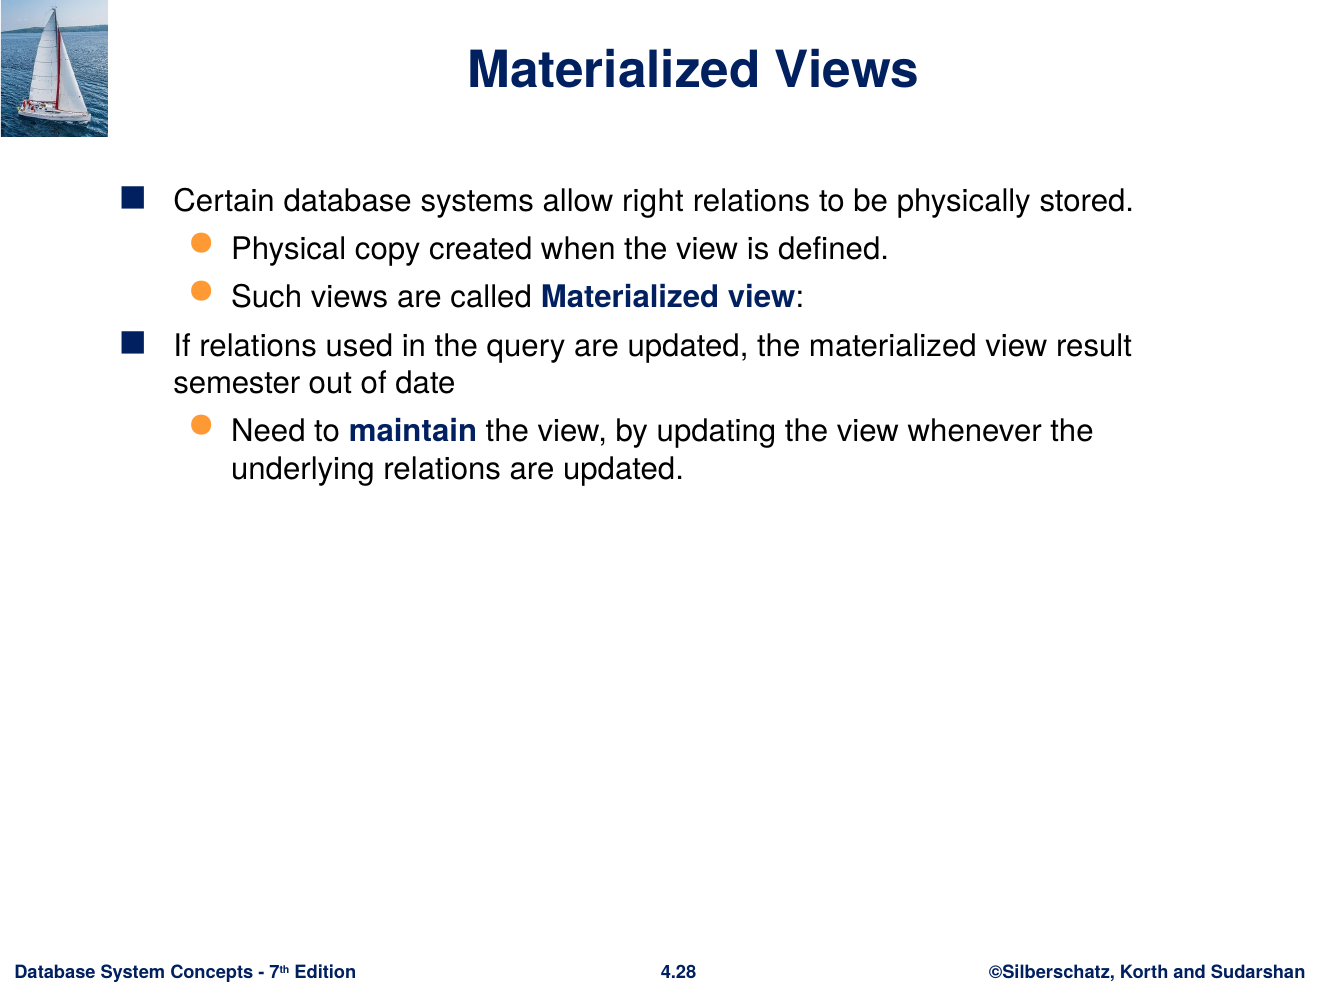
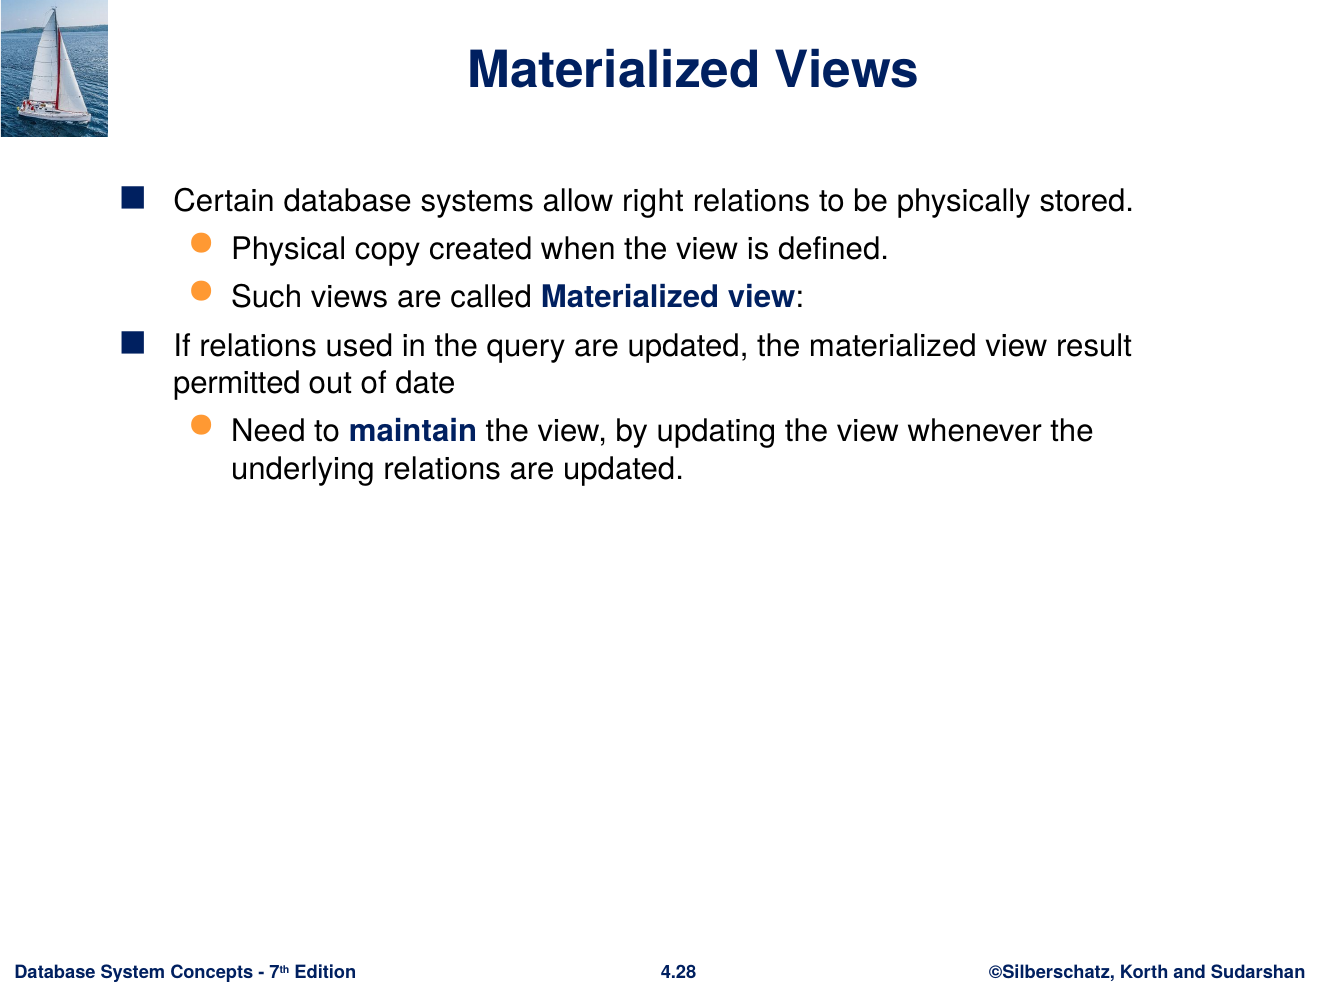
semester: semester -> permitted
